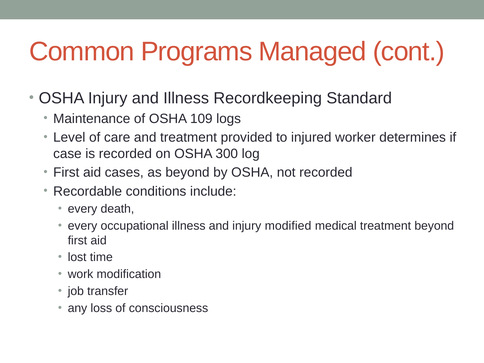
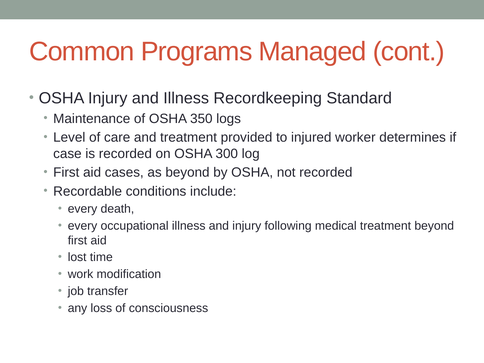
109: 109 -> 350
modified: modified -> following
